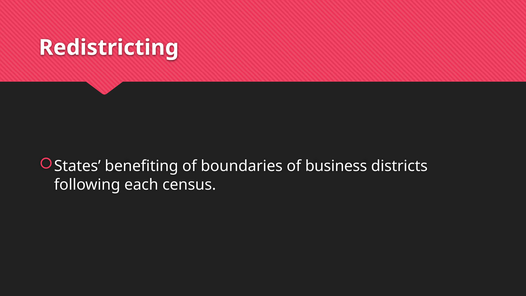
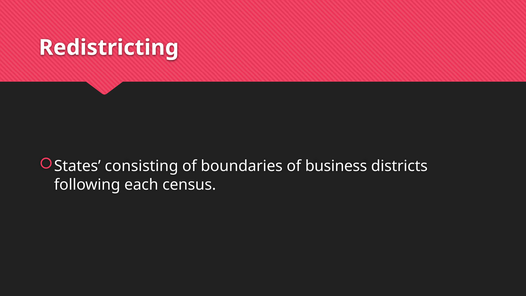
benefiting: benefiting -> consisting
